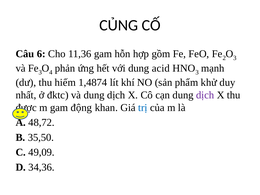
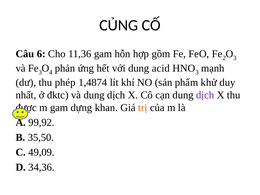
hiếm: hiếm -> phép
động: động -> dựng
trị colour: blue -> orange
48,72: 48,72 -> 99,92
